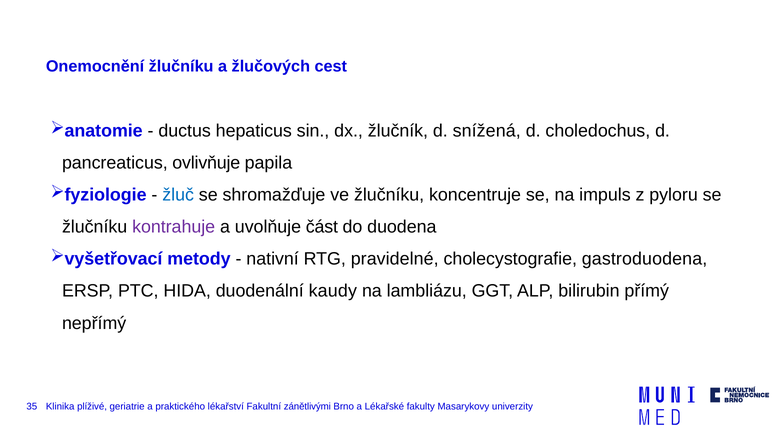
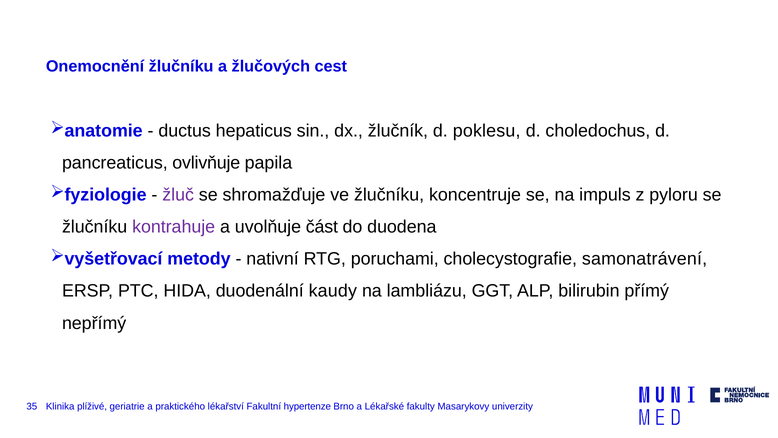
snížená: snížená -> poklesu
žluč colour: blue -> purple
pravidelné: pravidelné -> poruchami
gastroduodena: gastroduodena -> samonatrávení
zánětlivými: zánětlivými -> hypertenze
